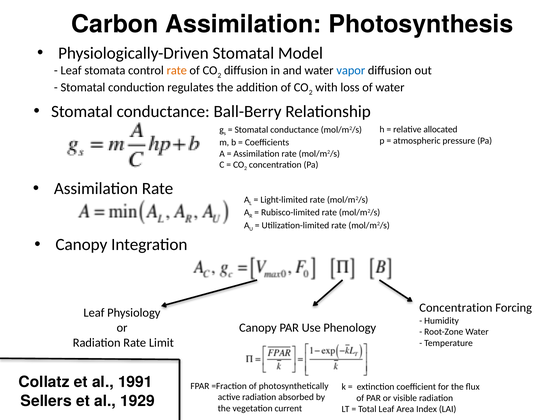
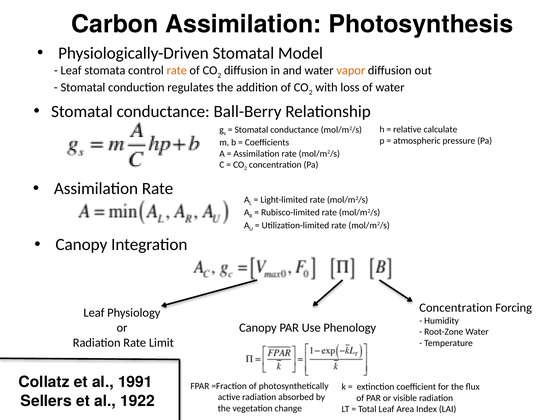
vapor colour: blue -> orange
allocated: allocated -> calculate
1929: 1929 -> 1922
current: current -> change
